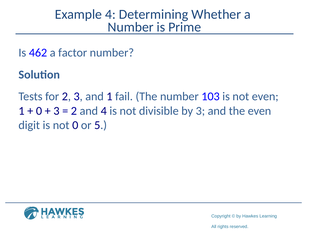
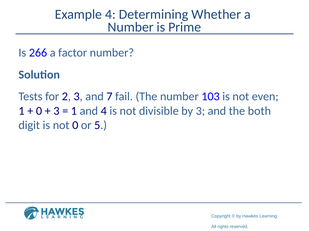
462: 462 -> 266
and 1: 1 -> 7
2 at (74, 111): 2 -> 1
the even: even -> both
